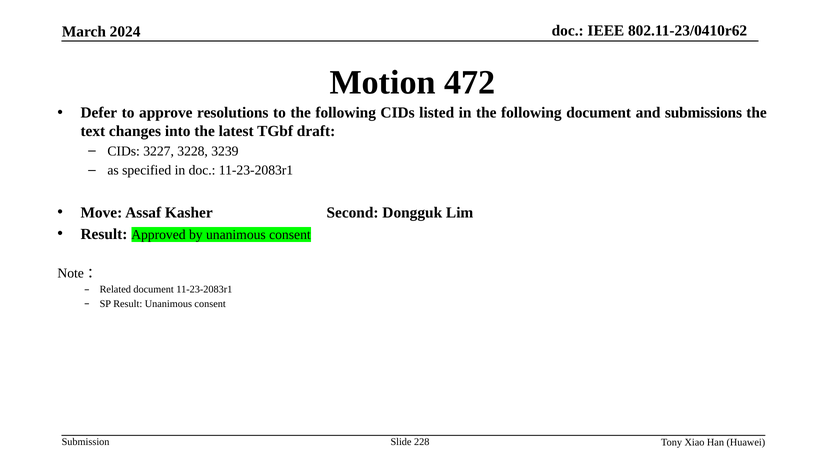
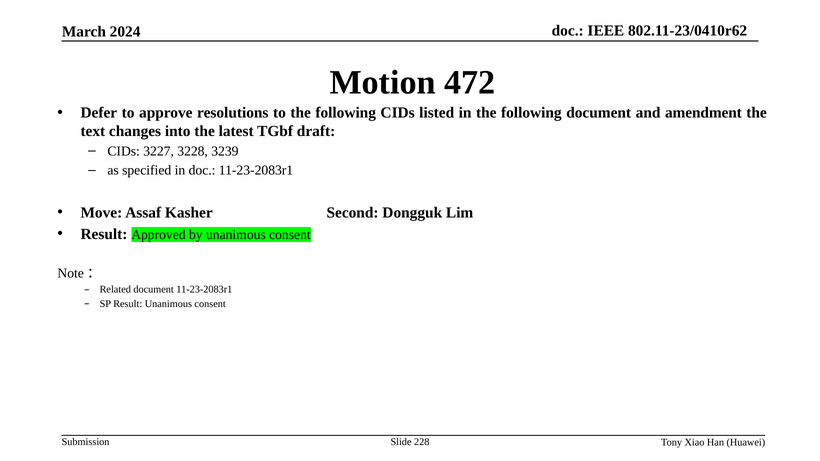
submissions: submissions -> amendment
